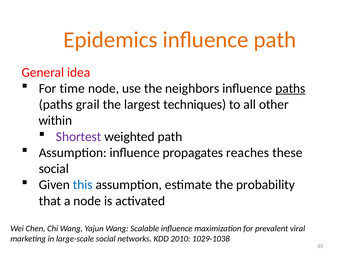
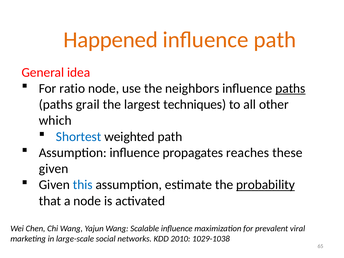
Epidemics: Epidemics -> Happened
time: time -> ratio
within: within -> which
Shortest colour: purple -> blue
social at (54, 169): social -> given
probability underline: none -> present
